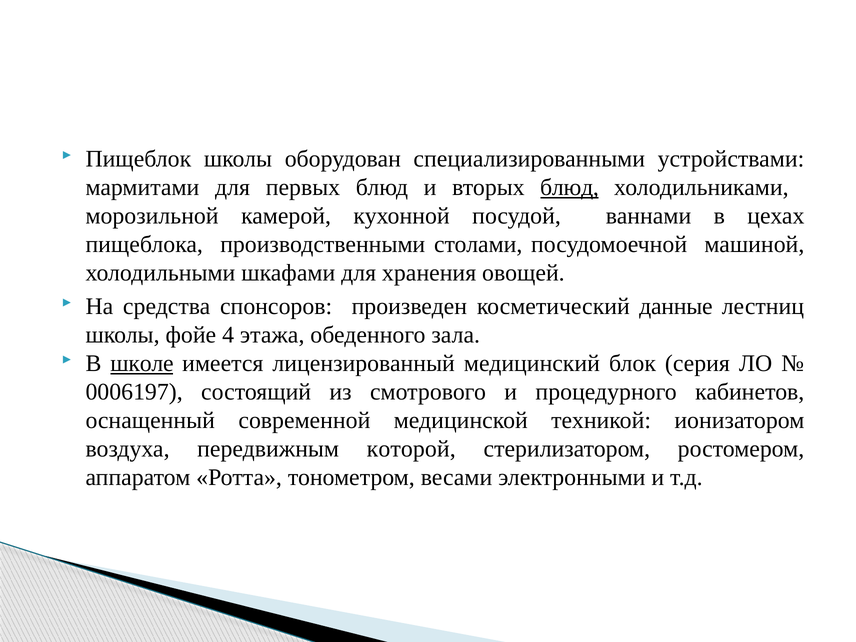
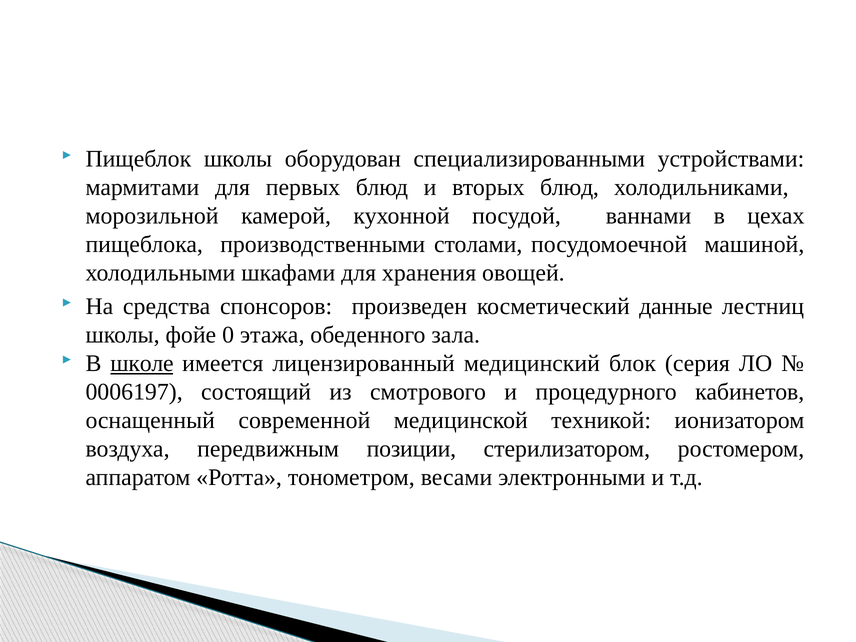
блюд at (570, 187) underline: present -> none
4: 4 -> 0
которой: которой -> позиции
